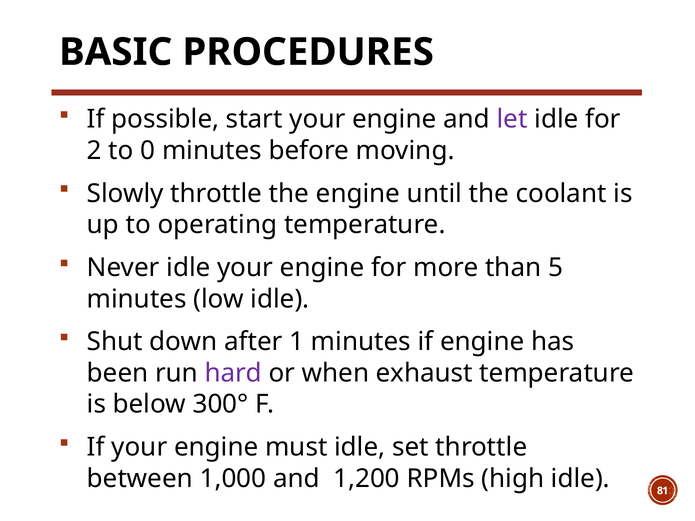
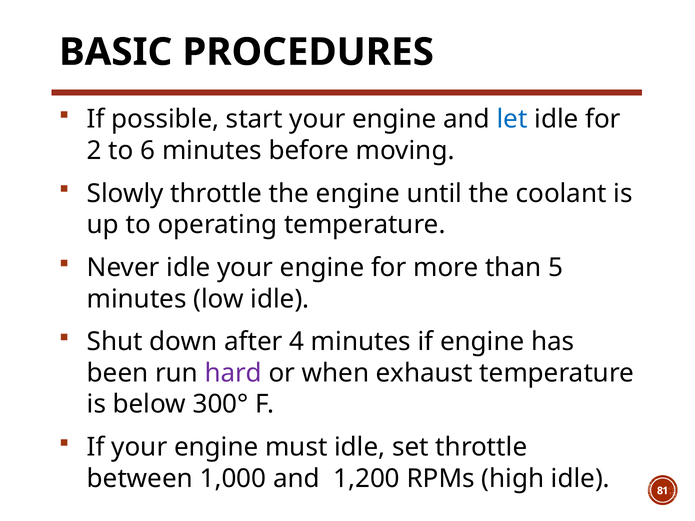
let colour: purple -> blue
0: 0 -> 6
1: 1 -> 4
